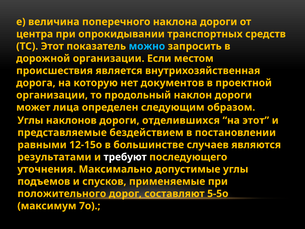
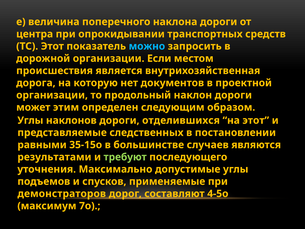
лица: лица -> этим
бездействием: бездействием -> следственных
12-15о: 12-15о -> 35-15о
требуют colour: white -> light green
положительного: положительного -> демонстраторов
5-5о: 5-5о -> 4-5о
